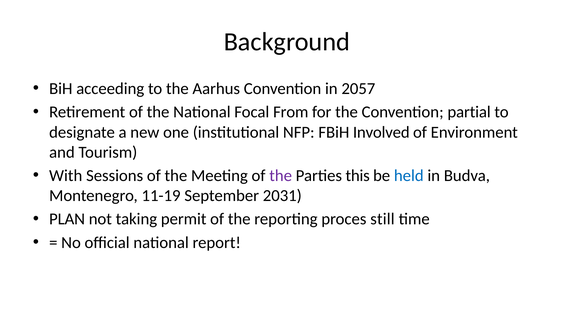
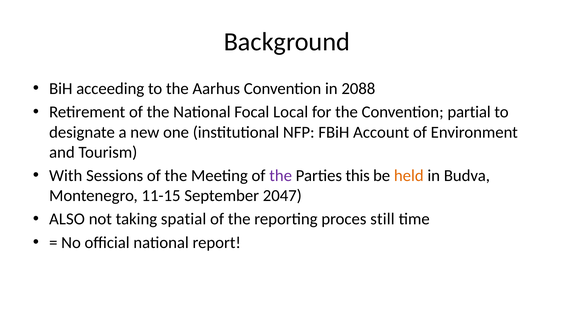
2057: 2057 -> 2088
From: From -> Local
Involved: Involved -> Account
held colour: blue -> orange
11-19: 11-19 -> 11-15
2031: 2031 -> 2047
PLAN: PLAN -> ALSO
permit: permit -> spatial
